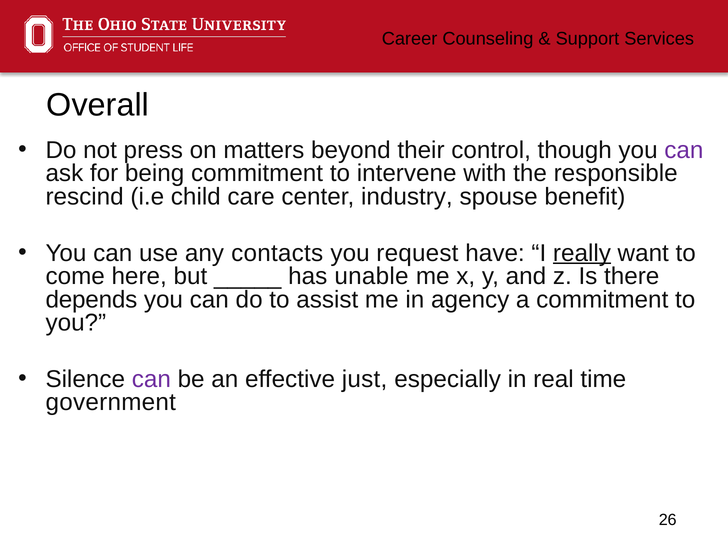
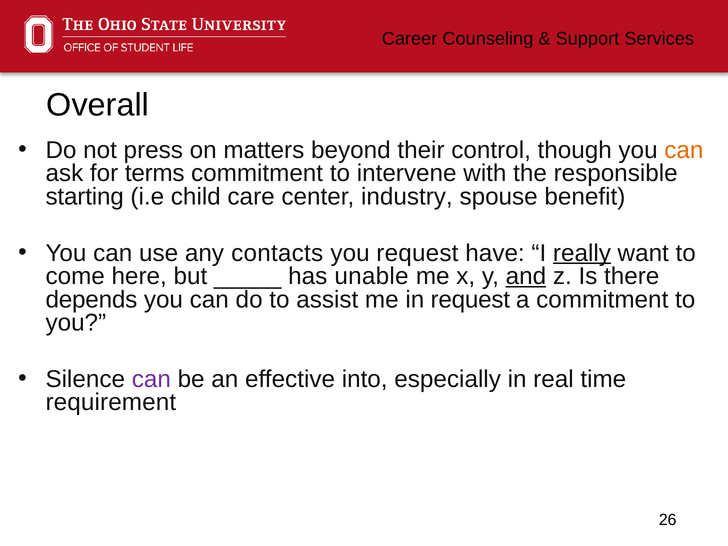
can at (684, 150) colour: purple -> orange
being: being -> terms
rescind: rescind -> starting
and underline: none -> present
in agency: agency -> request
just: just -> into
government: government -> requirement
